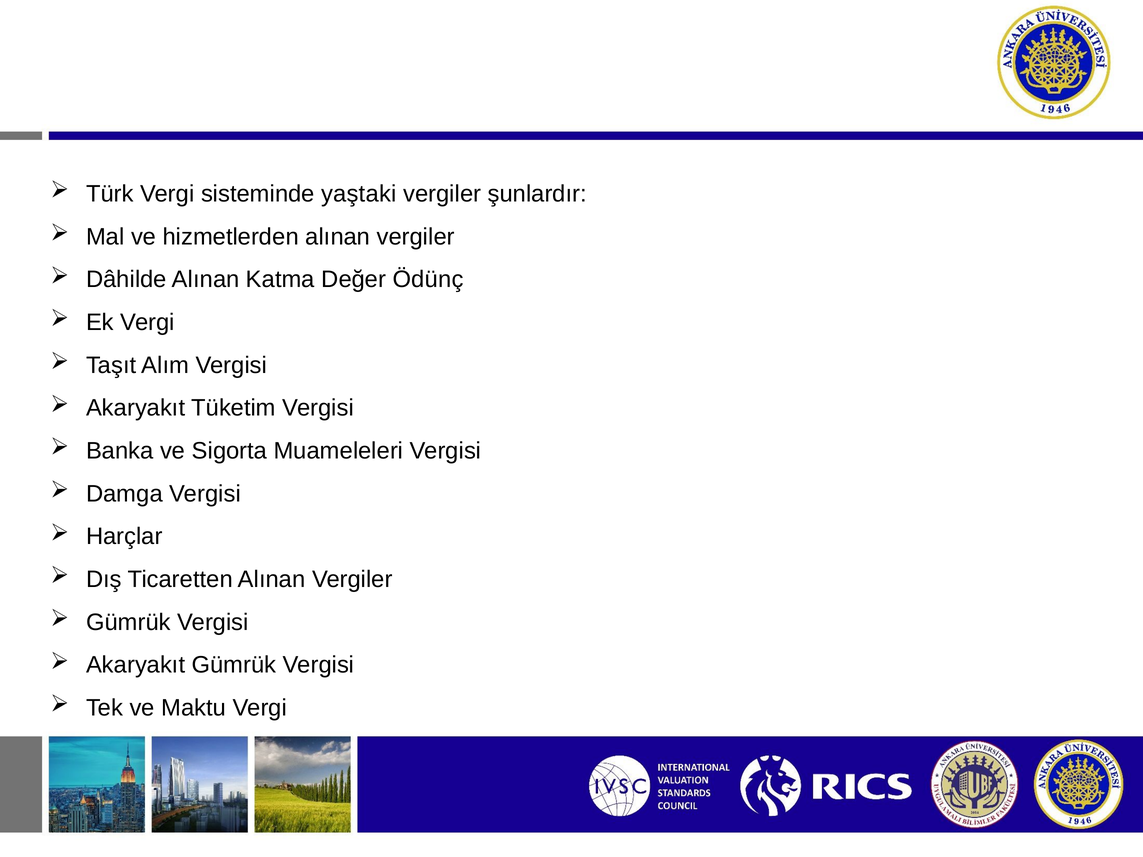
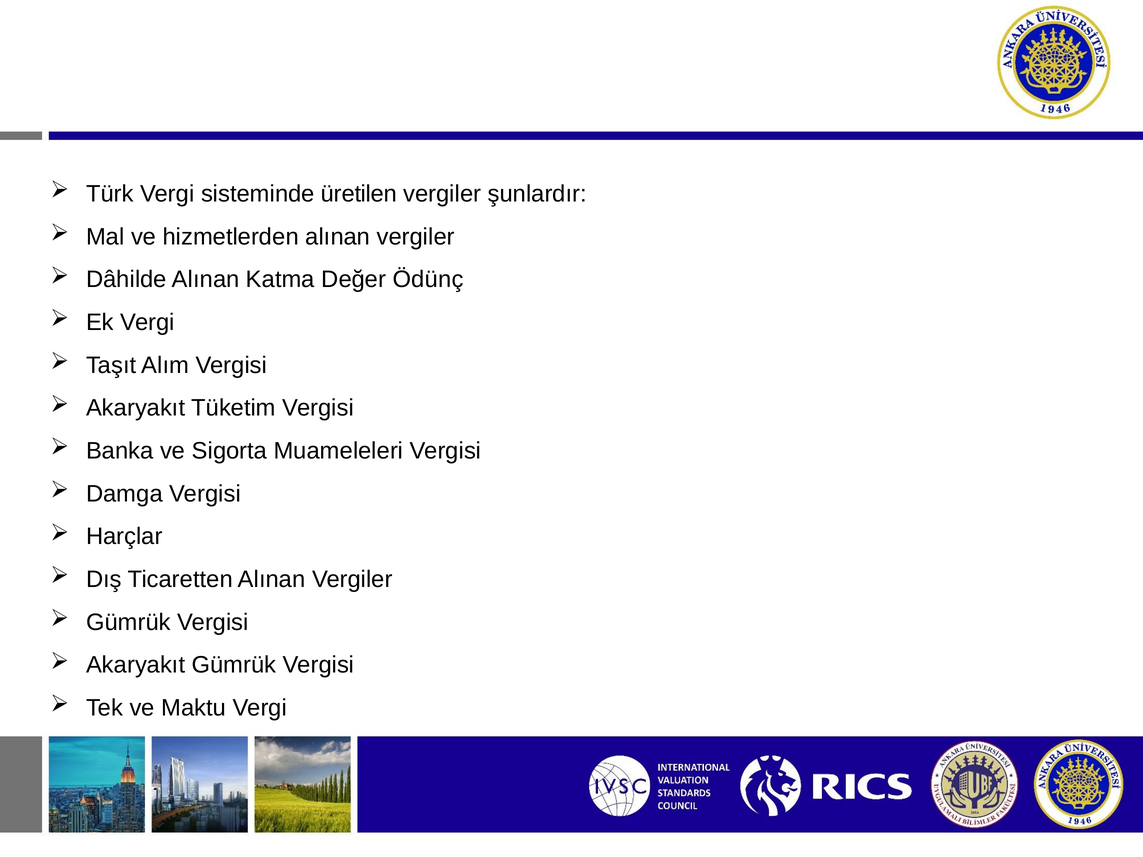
yaştaki: yaştaki -> üretilen
